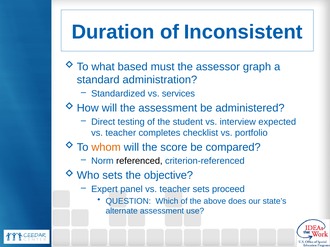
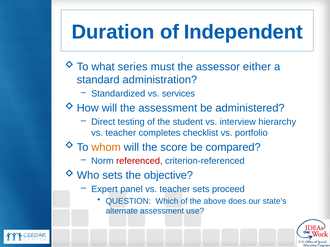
Inconsistent: Inconsistent -> Independent
based: based -> series
graph: graph -> either
expected: expected -> hierarchy
referenced colour: black -> red
